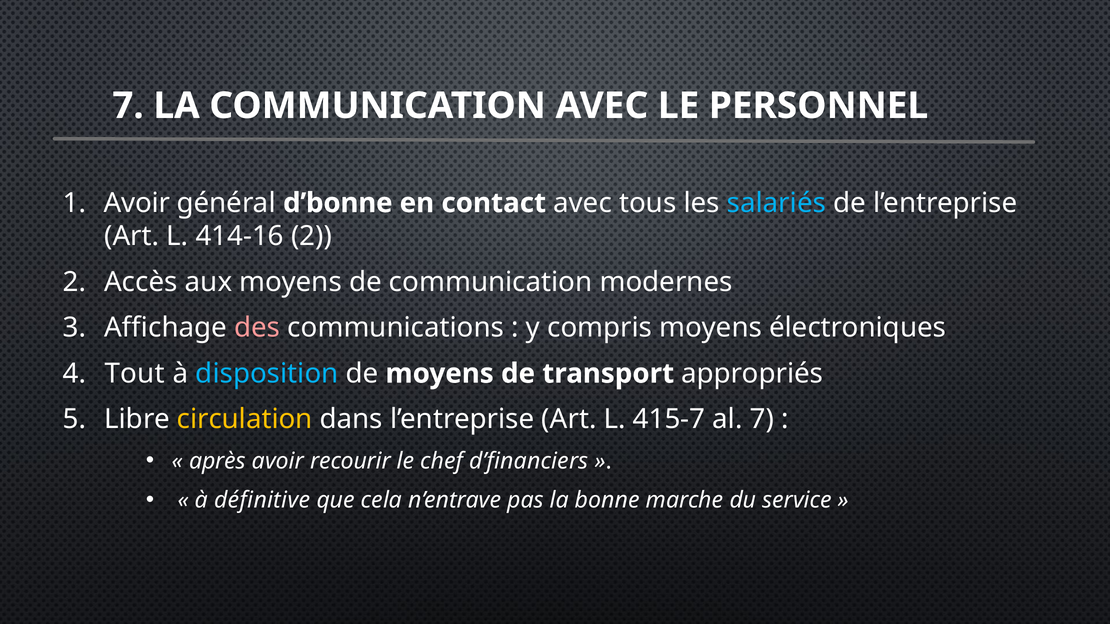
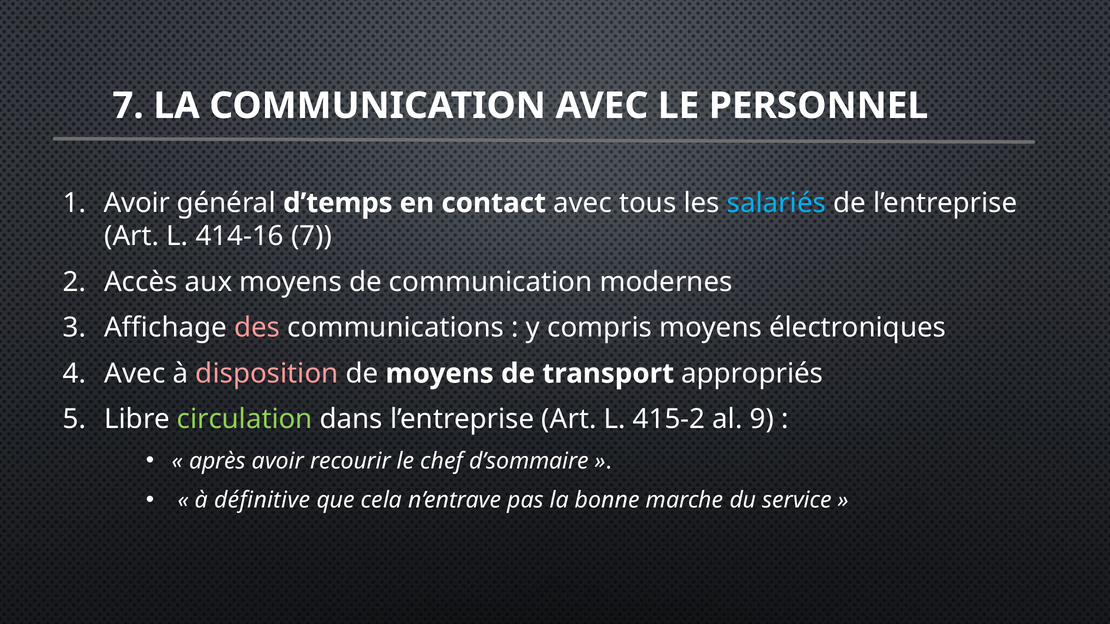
d’bonne: d’bonne -> d’temps
414-16 2: 2 -> 7
Tout at (135, 374): Tout -> Avec
disposition colour: light blue -> pink
circulation colour: yellow -> light green
415-7: 415-7 -> 415-2
al 7: 7 -> 9
d’financiers: d’financiers -> d’sommaire
